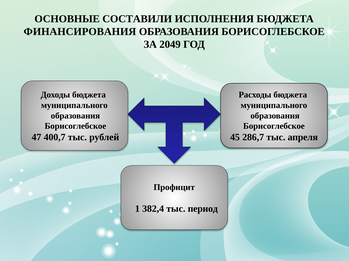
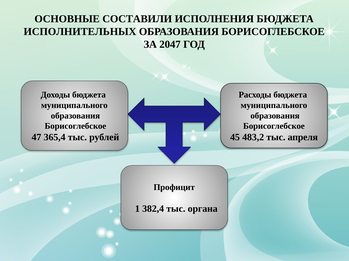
ФИНАНСИРОВАНИЯ: ФИНАНСИРОВАНИЯ -> ИСПОЛНИТЕЛЬНЫХ
2049: 2049 -> 2047
400,7: 400,7 -> 365,4
286,7: 286,7 -> 483,2
период: период -> органа
